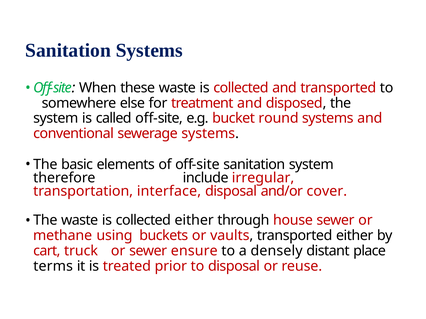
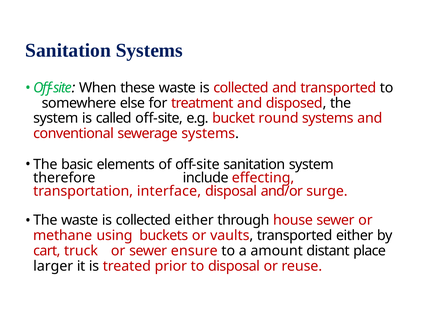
irregular: irregular -> effecting
cover: cover -> surge
densely: densely -> amount
terms: terms -> larger
